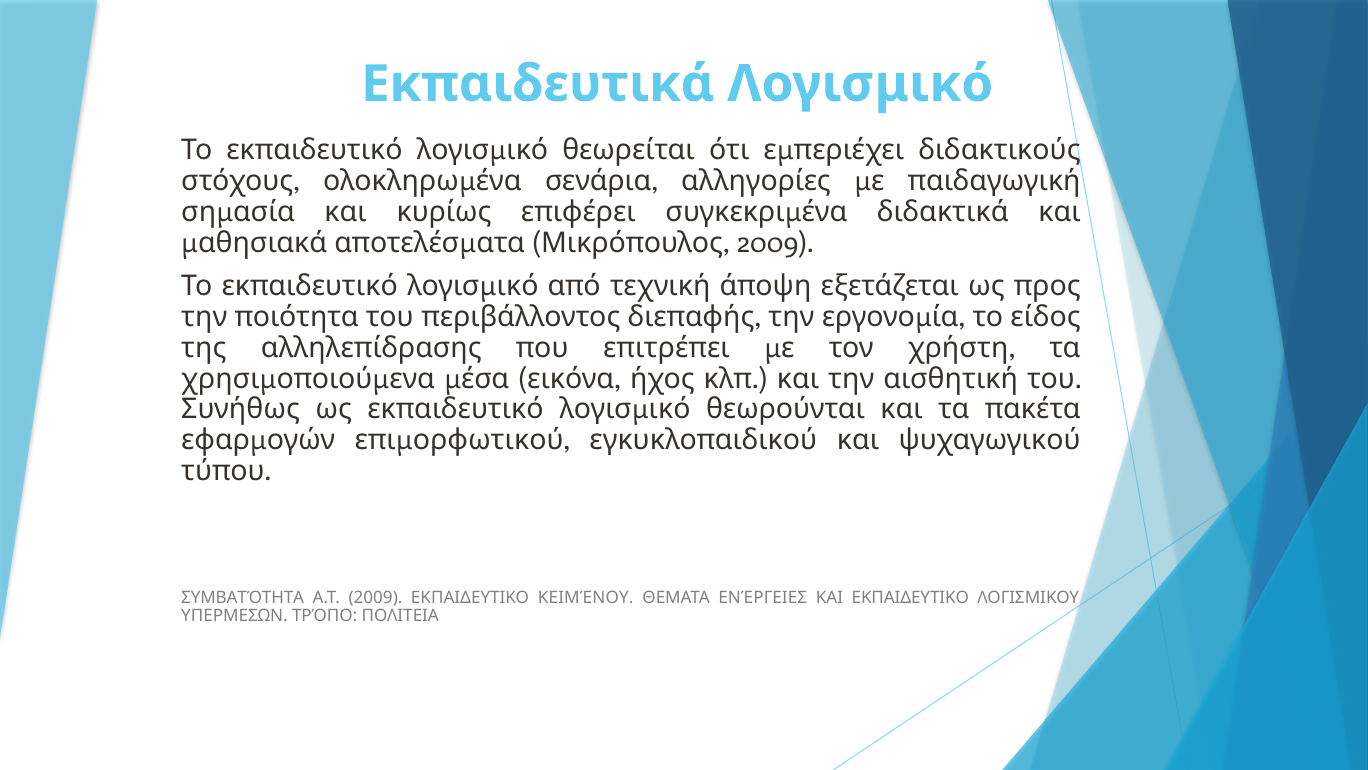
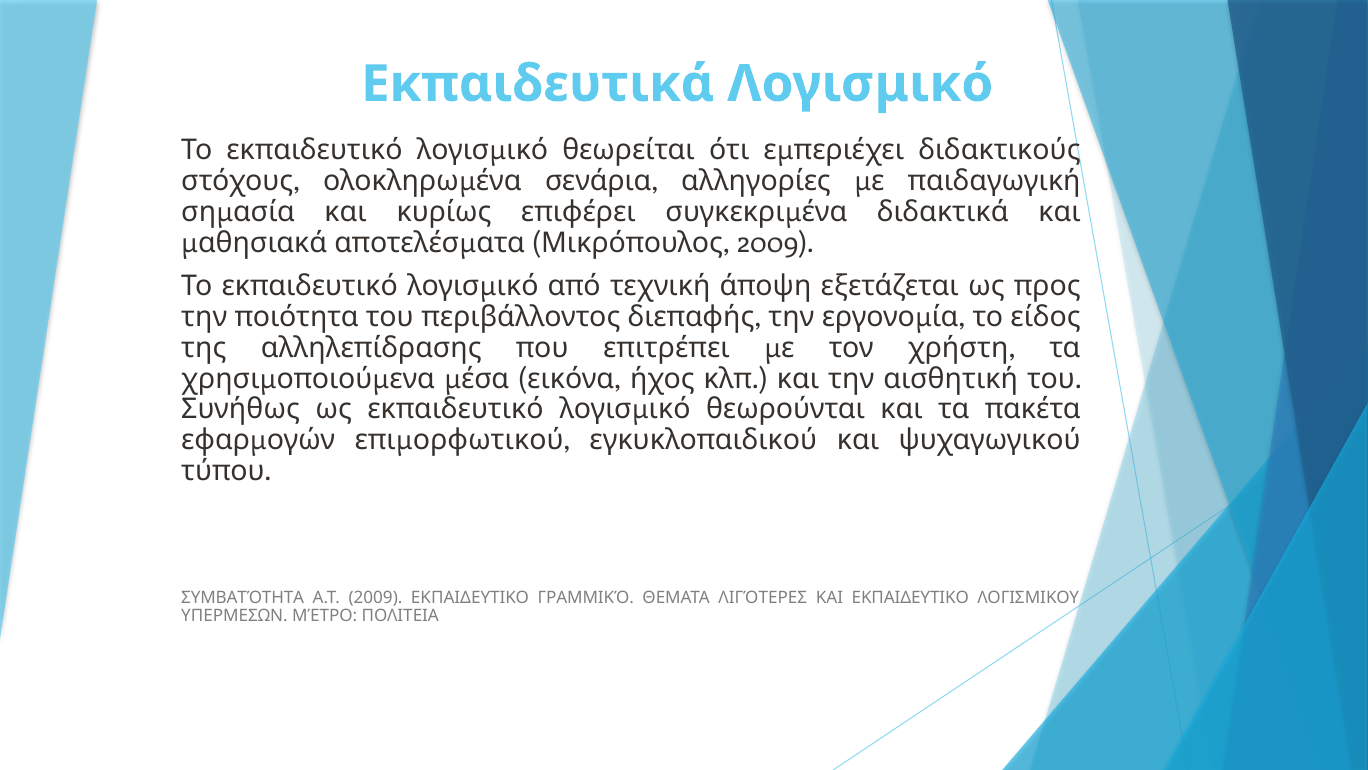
ΚΕΙΜΈΝΟΥ: ΚΕΙΜΈΝΟΥ -> ΓΡΑΜΜΙΚΌ
ΕΝΈΡΓΕΙΕΣ: ΕΝΈΡΓΕΙΕΣ -> ΛΙΓΌΤΕΡΕΣ
ΤΡΌΠΟ: ΤΡΌΠΟ -> ΜΈΤΡΟ
